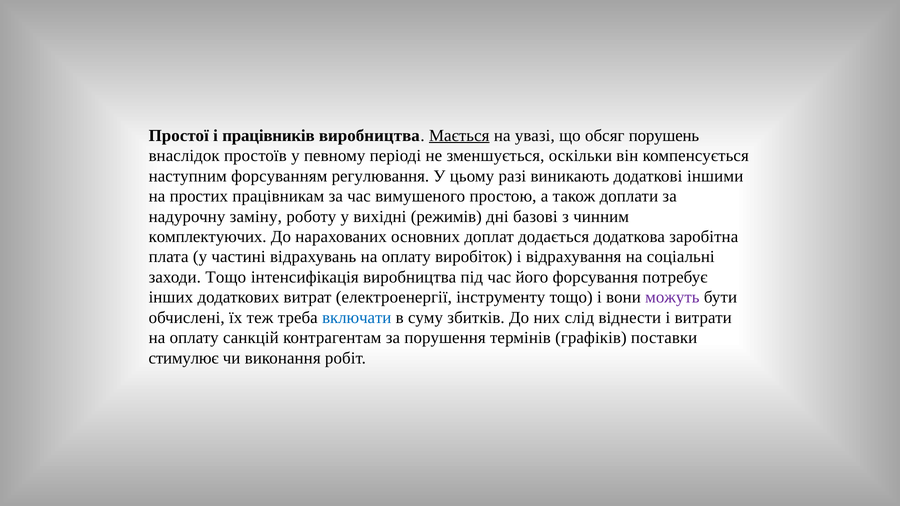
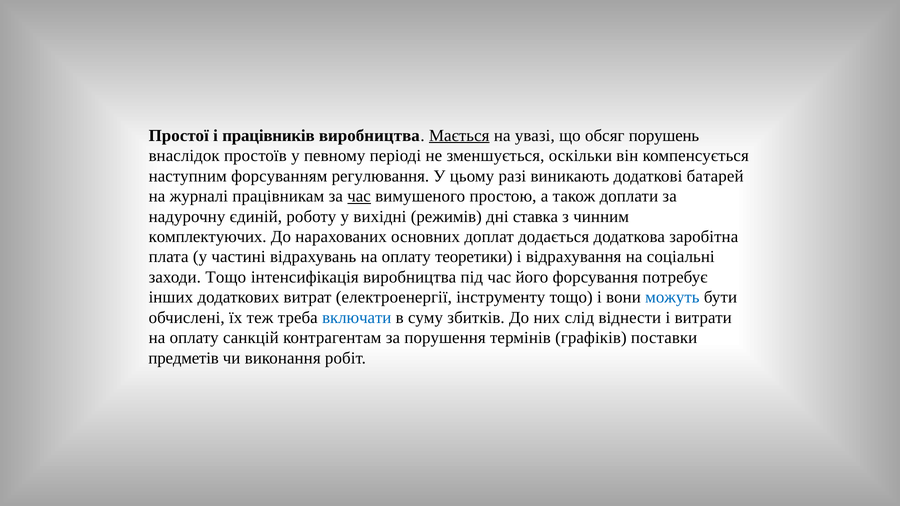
іншими: іншими -> батарей
простих: простих -> журналі
час at (359, 196) underline: none -> present
заміну: заміну -> єдиній
базові: базові -> ставка
виробіток: виробіток -> теоретики
можуть colour: purple -> blue
стимулює: стимулює -> предметів
